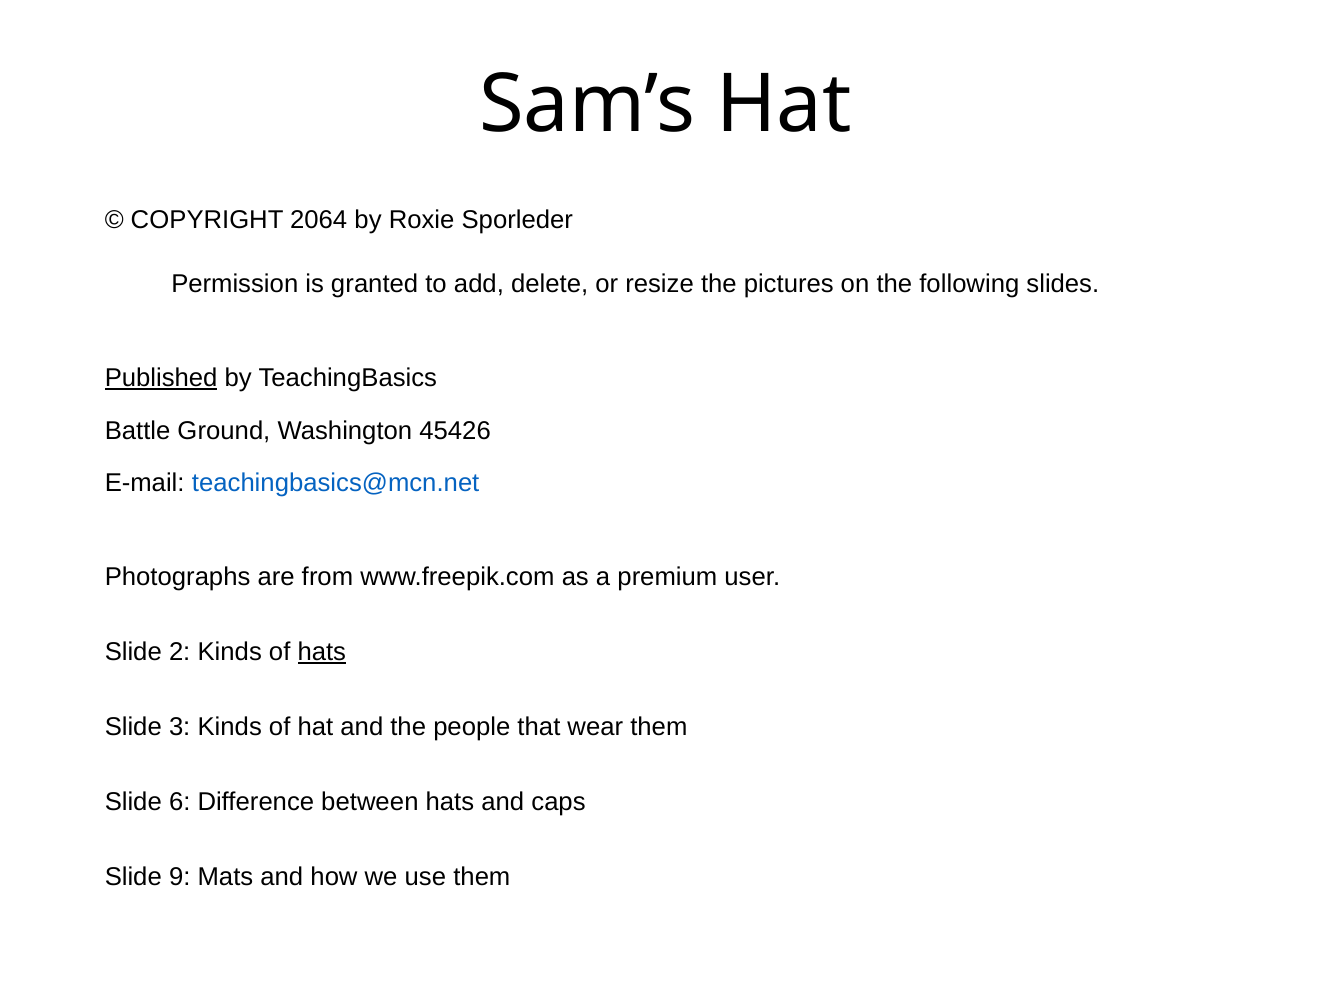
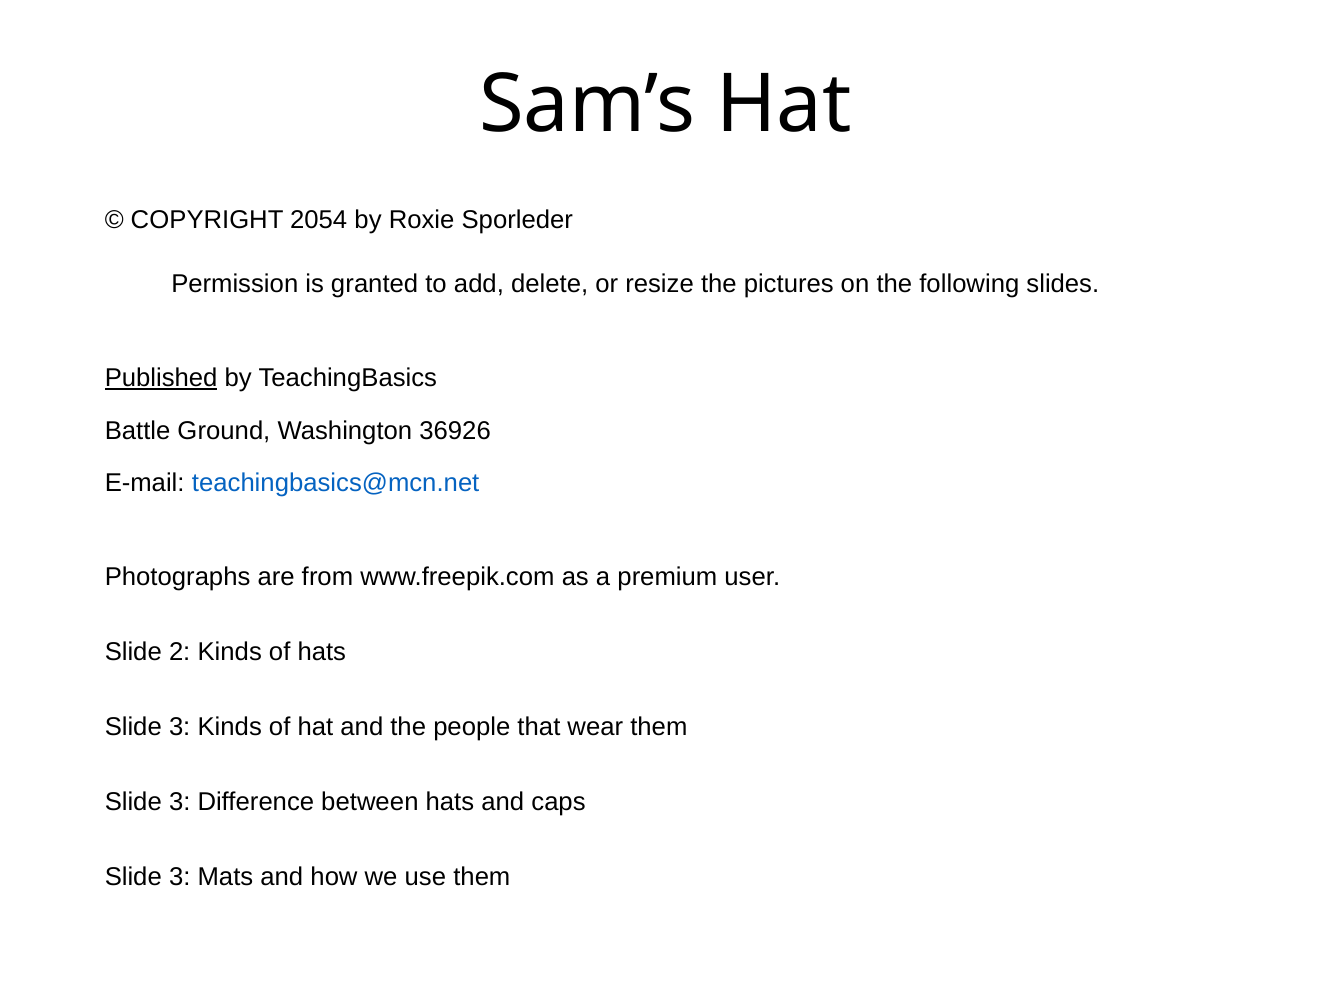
2064: 2064 -> 2054
45426: 45426 -> 36926
hats at (322, 651) underline: present -> none
6 at (180, 801): 6 -> 3
9 at (180, 876): 9 -> 3
